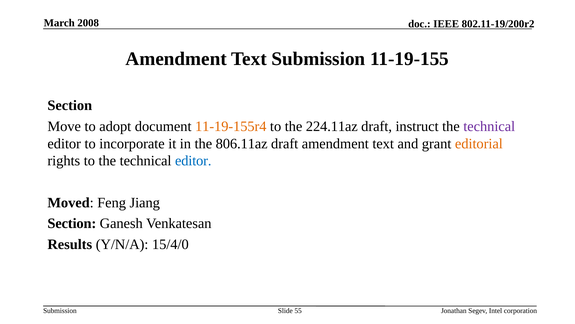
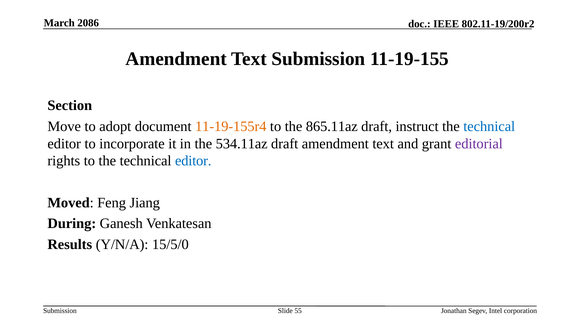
2008: 2008 -> 2086
224.11az: 224.11az -> 865.11az
technical at (489, 126) colour: purple -> blue
806.11az: 806.11az -> 534.11az
editorial colour: orange -> purple
Section at (72, 223): Section -> During
15/4/0: 15/4/0 -> 15/5/0
